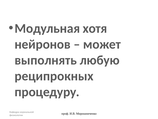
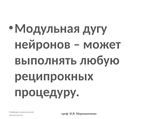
хотя: хотя -> дугу
